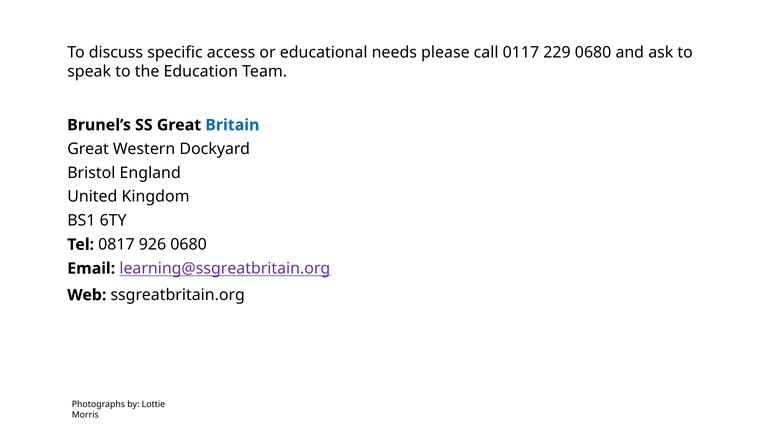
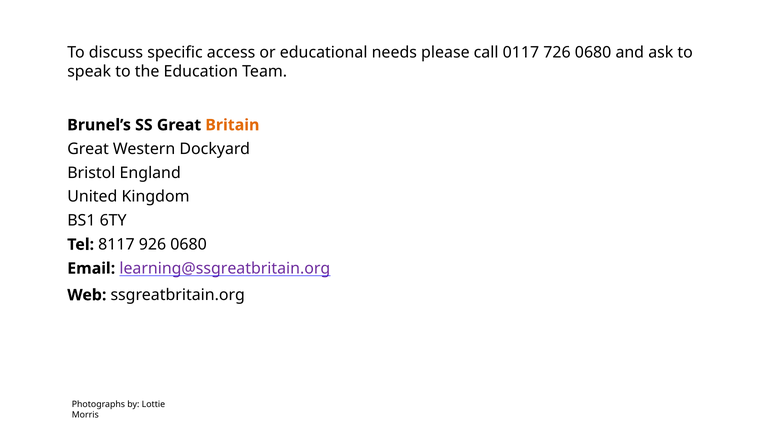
229: 229 -> 726
Britain colour: blue -> orange
0817: 0817 -> 8117
